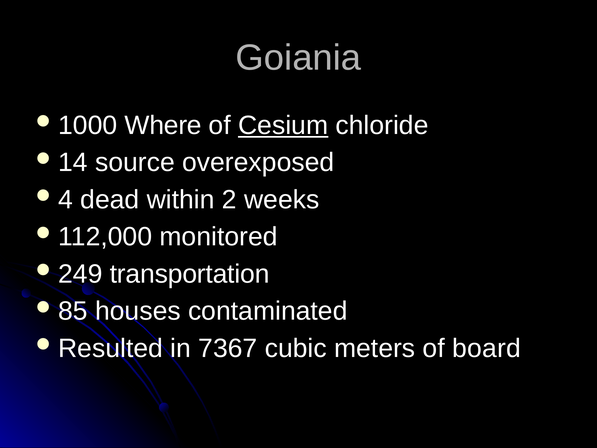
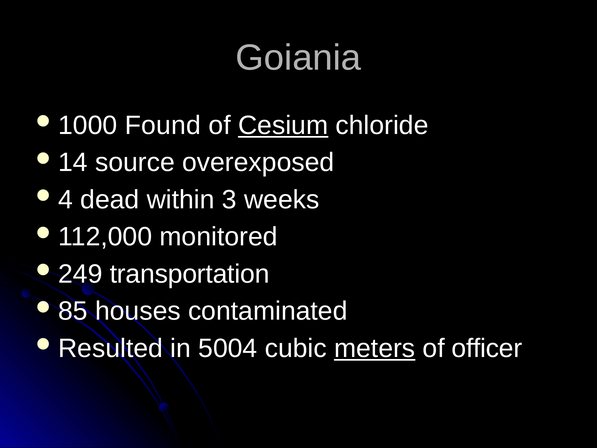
Where: Where -> Found
2: 2 -> 3
7367: 7367 -> 5004
meters underline: none -> present
board: board -> officer
